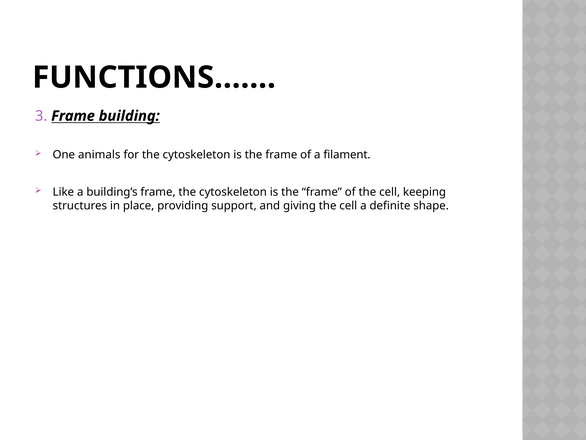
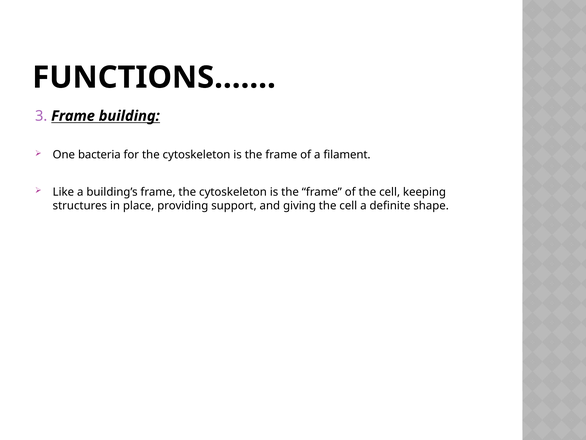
animals: animals -> bacteria
